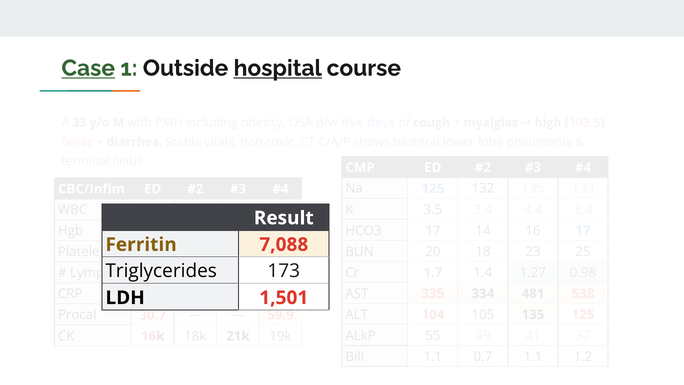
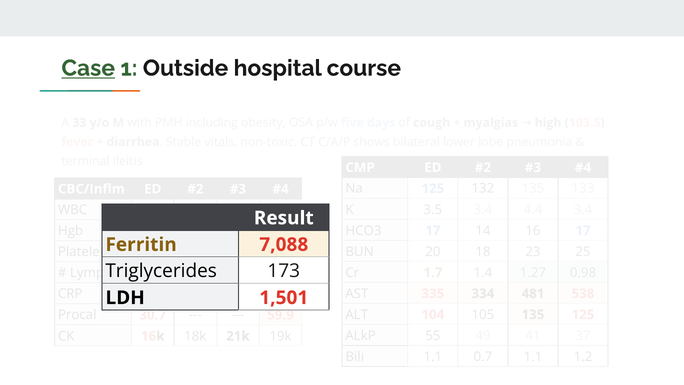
hospital underline: present -> none
